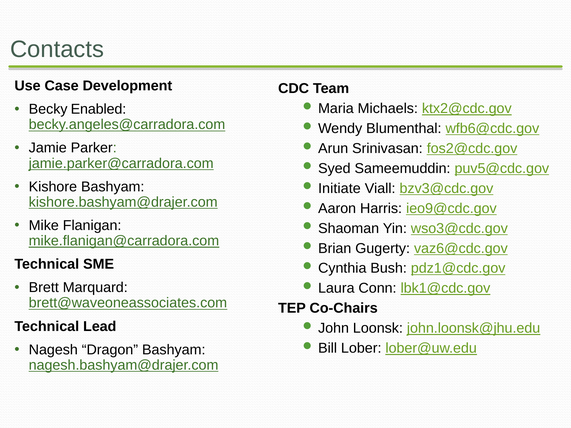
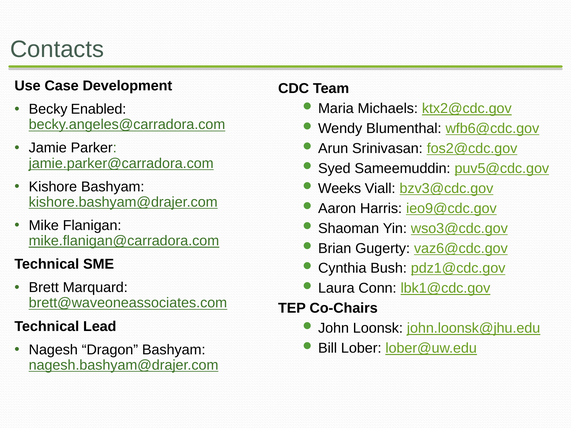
Initiate: Initiate -> Weeks
